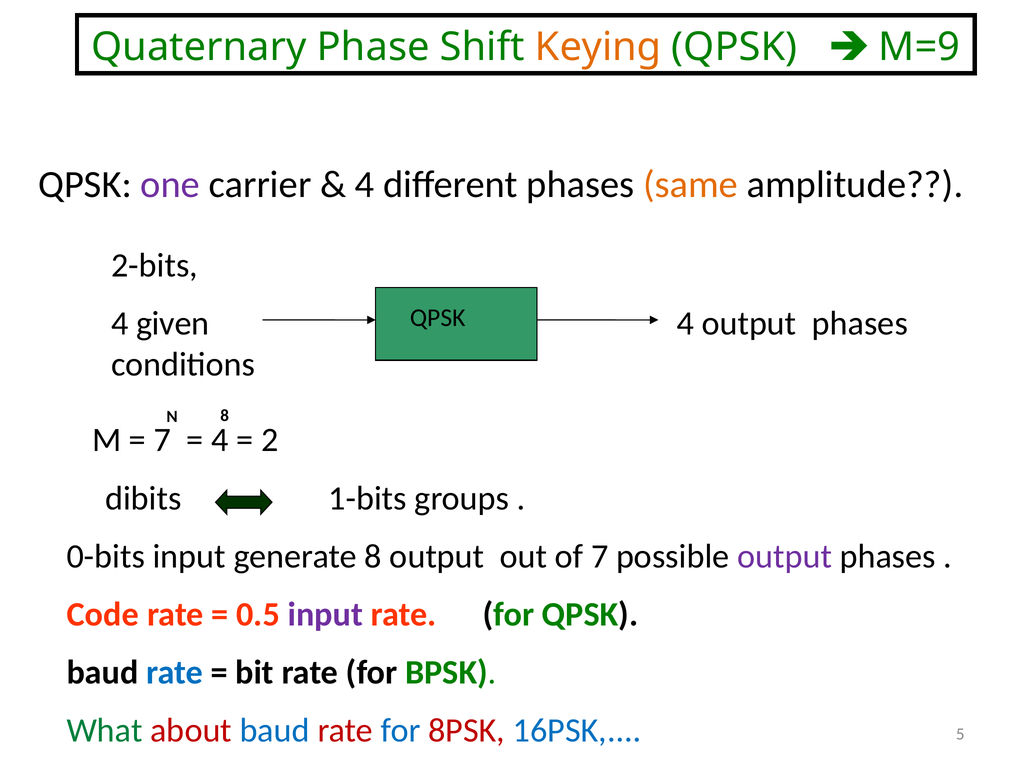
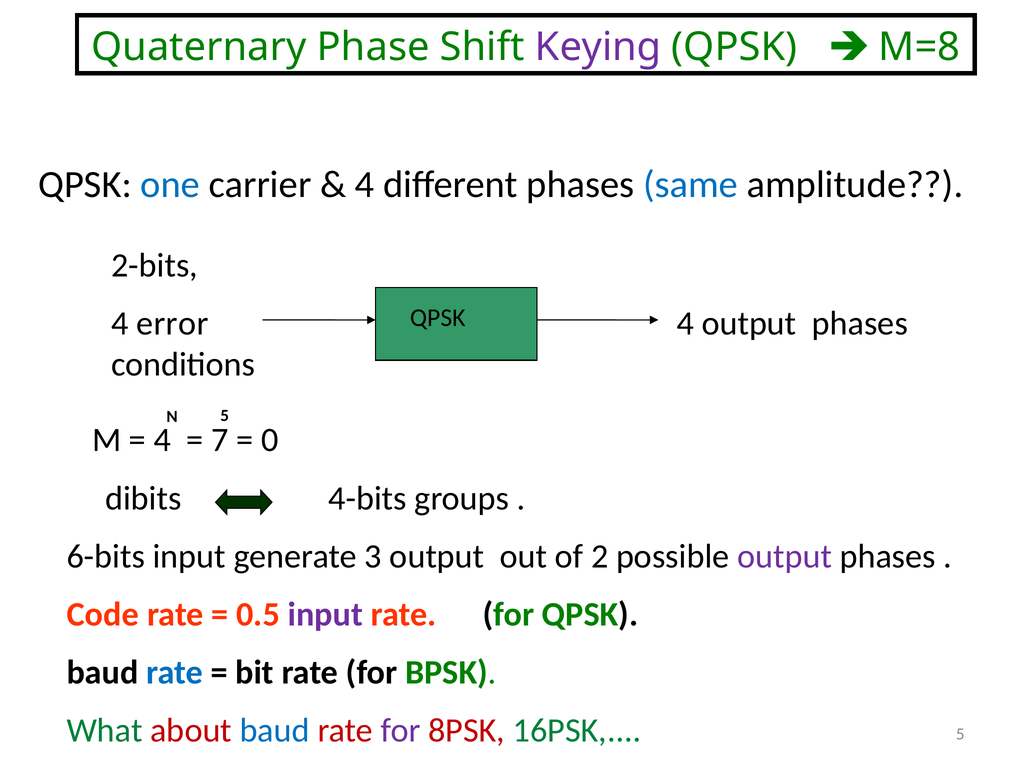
Keying colour: orange -> purple
M=9: M=9 -> M=8
one colour: purple -> blue
same colour: orange -> blue
given: given -> error
N 8: 8 -> 5
7 at (162, 440): 7 -> 4
4 at (220, 440): 4 -> 7
2: 2 -> 0
1-bits: 1-bits -> 4-bits
0-bits: 0-bits -> 6-bits
generate 8: 8 -> 3
of 7: 7 -> 2
for at (401, 731) colour: blue -> purple
16PSK colour: blue -> green
